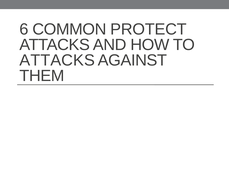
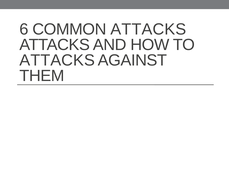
COMMON PROTECT: PROTECT -> ATTACKS
